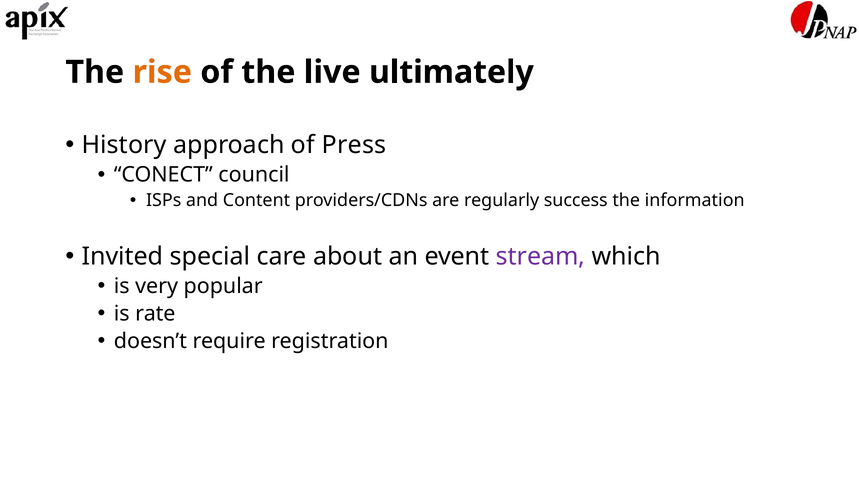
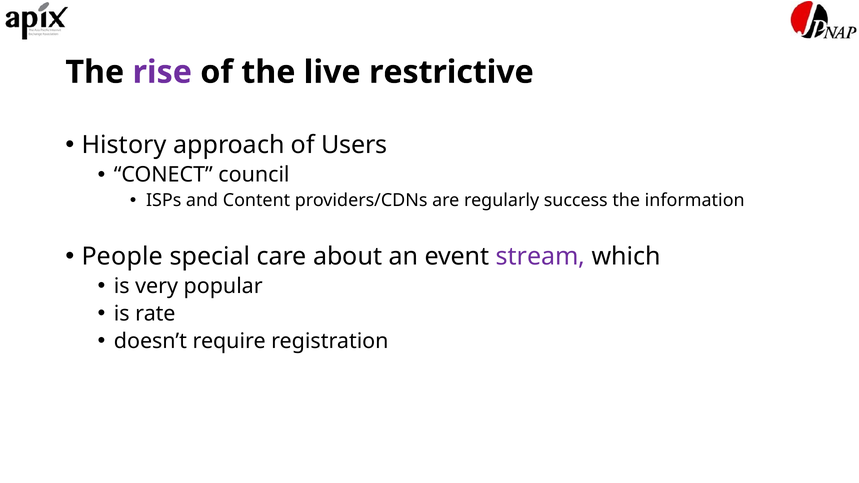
rise colour: orange -> purple
ultimately: ultimately -> restrictive
Press: Press -> Users
Invited: Invited -> People
